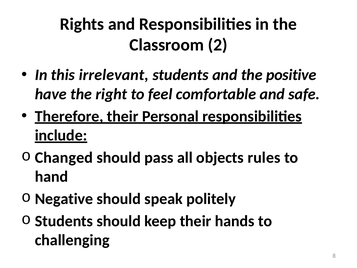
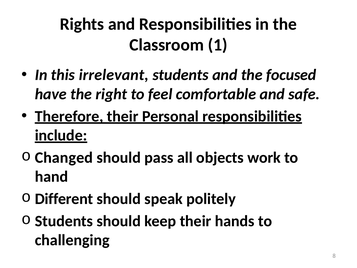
2: 2 -> 1
positive: positive -> focused
rules: rules -> work
Negative: Negative -> Different
